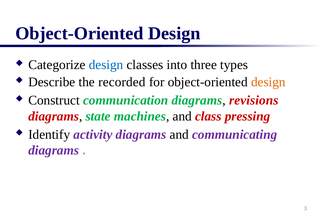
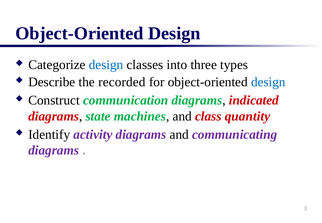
design at (268, 82) colour: orange -> blue
revisions: revisions -> indicated
pressing: pressing -> quantity
